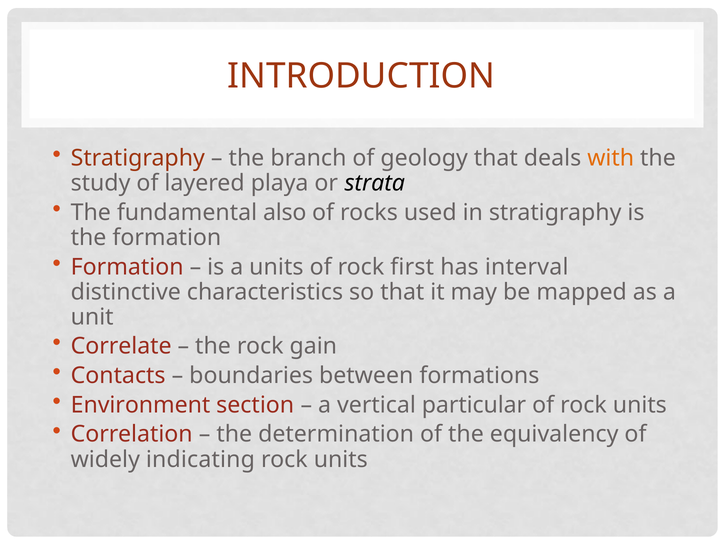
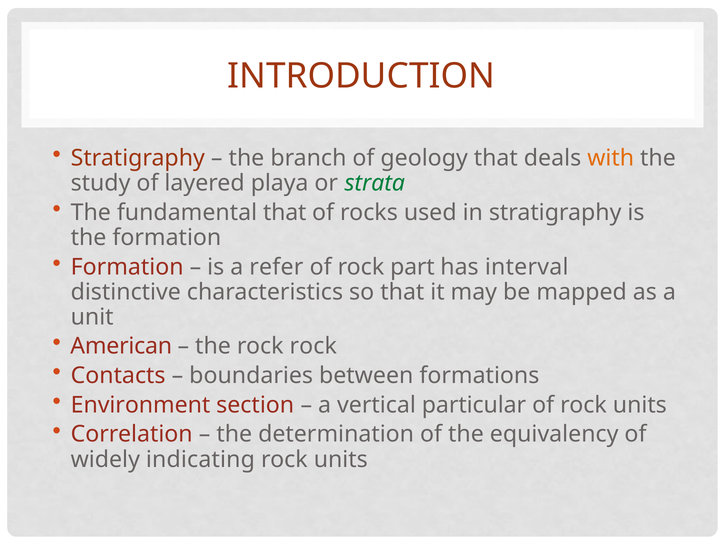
strata colour: black -> green
fundamental also: also -> that
a units: units -> refer
first: first -> part
Correlate: Correlate -> American
rock gain: gain -> rock
